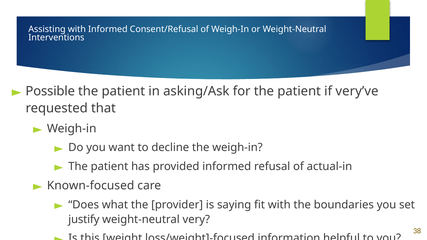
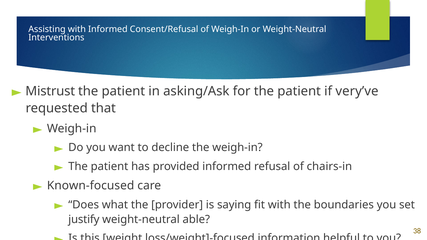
Possible: Possible -> Mistrust
actual-in: actual-in -> chairs-in
very: very -> able
